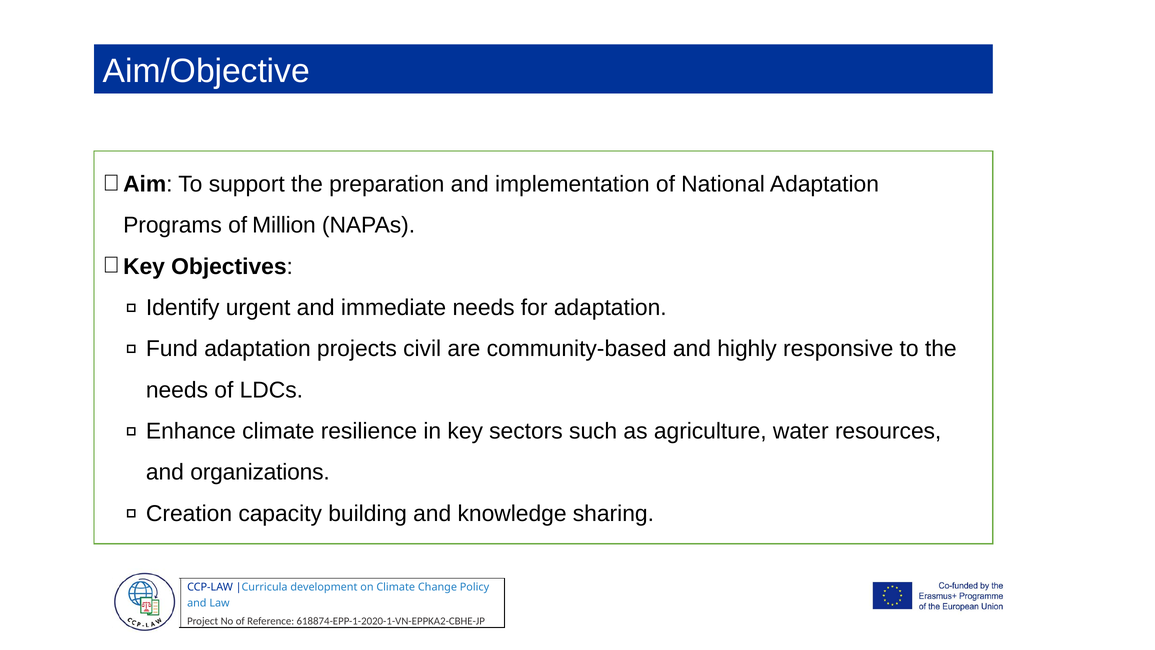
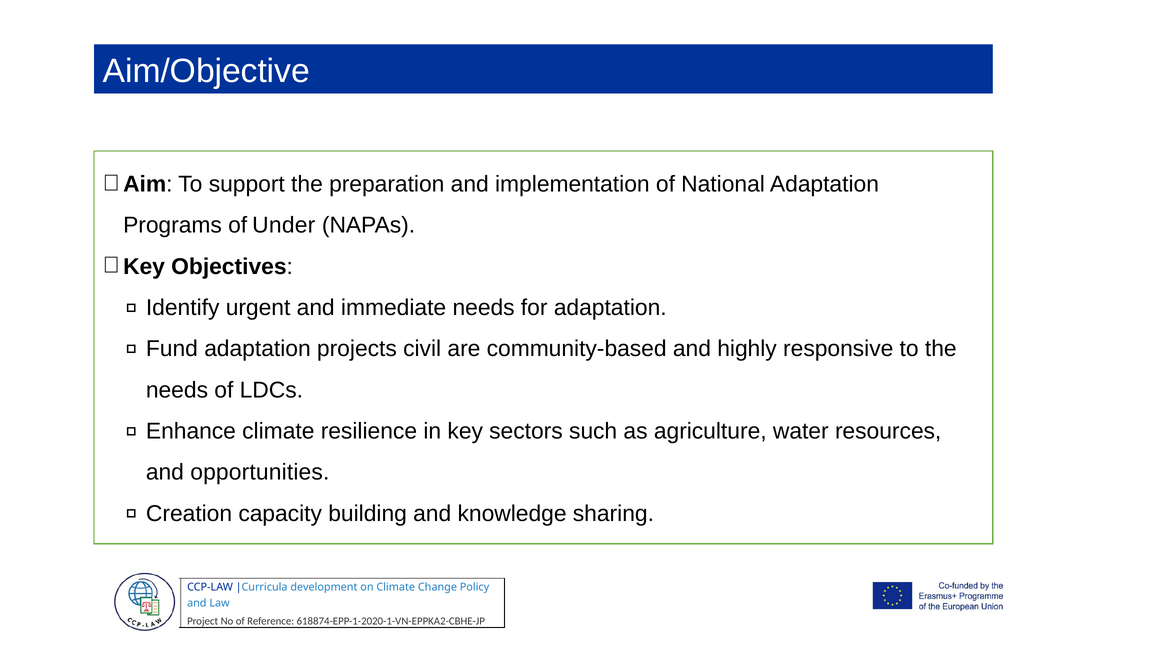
Million: Million -> Under
organizations: organizations -> opportunities
